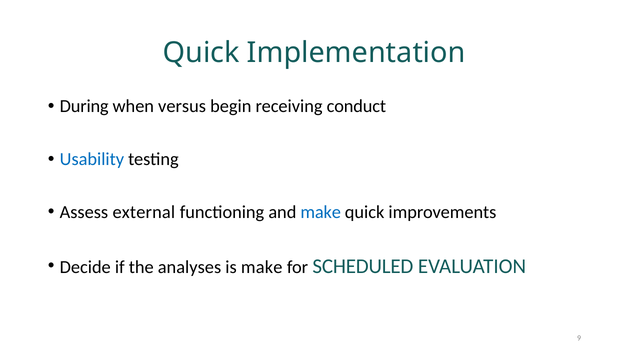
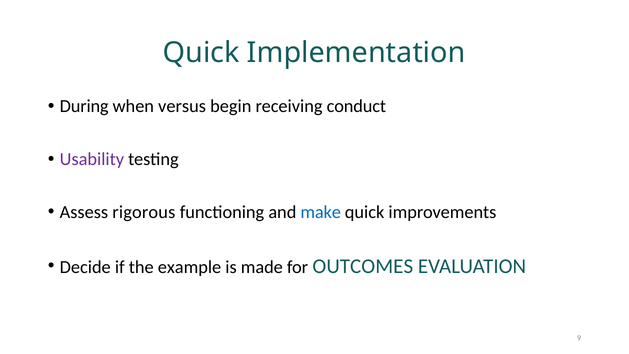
Usability colour: blue -> purple
external: external -> rigorous
analyses: analyses -> example
is make: make -> made
SCHEDULED: SCHEDULED -> OUTCOMES
